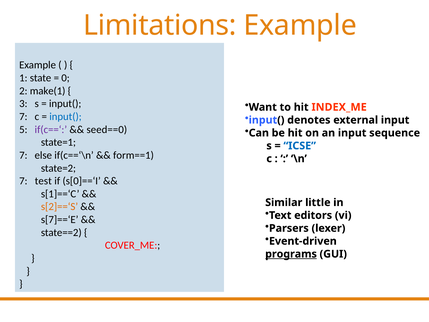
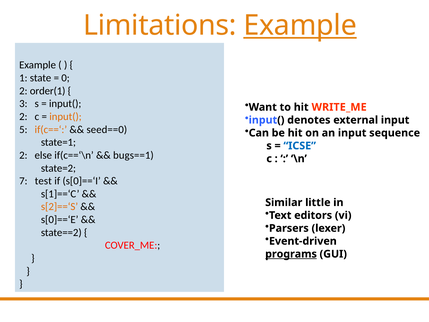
Example at (300, 25) underline: none -> present
make(1: make(1 -> order(1
INDEX_ME: INDEX_ME -> WRITE_ME
7 at (23, 117): 7 -> 2
input( at (66, 117) colour: blue -> orange
if(c==‘ colour: purple -> orange
7 at (23, 155): 7 -> 2
form==1: form==1 -> bugs==1
s[7]==‘E: s[7]==‘E -> s[0]==‘E
